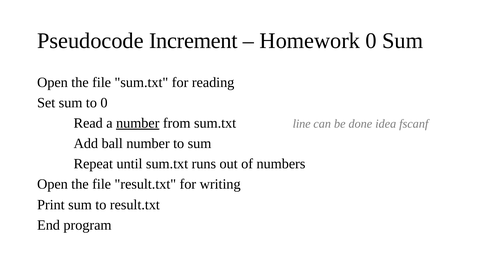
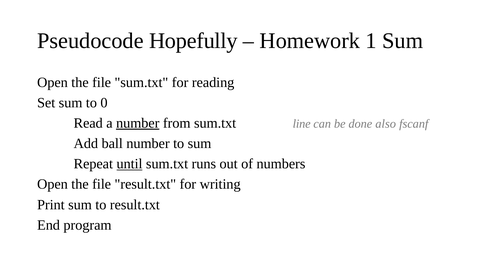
Increment: Increment -> Hopefully
Homework 0: 0 -> 1
idea: idea -> also
until underline: none -> present
